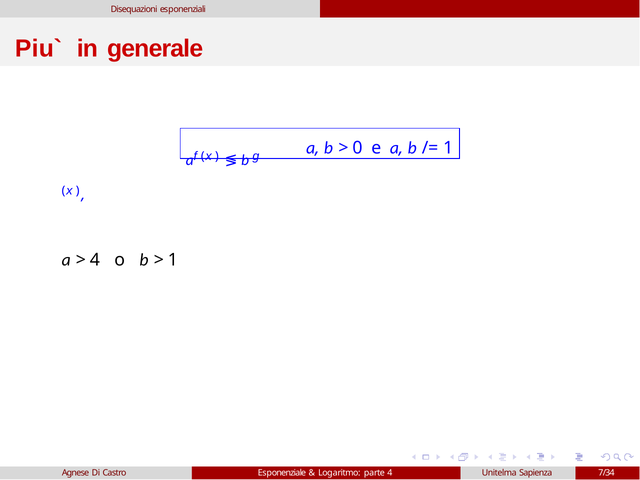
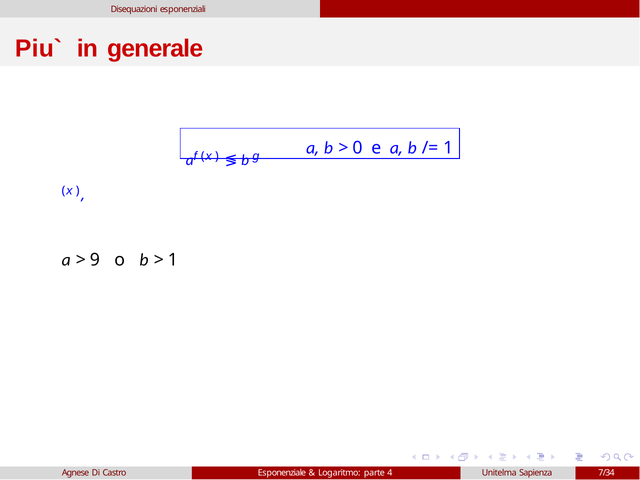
4 at (95, 260): 4 -> 9
